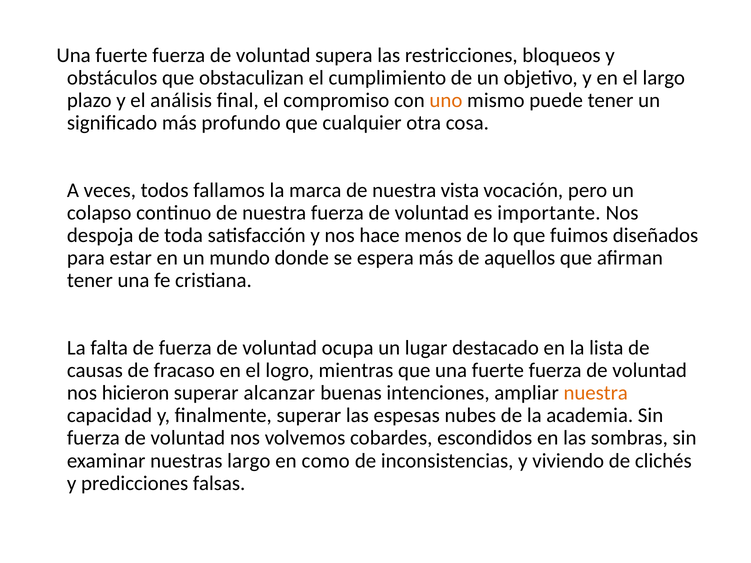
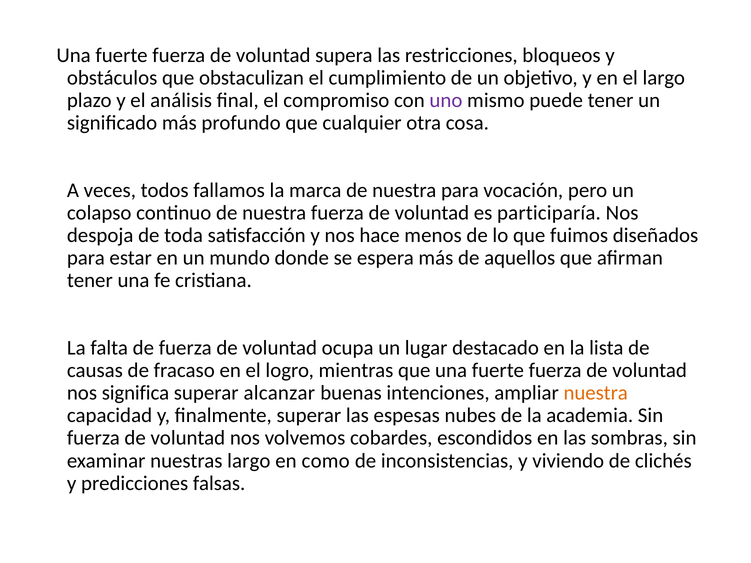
uno colour: orange -> purple
nuestra vista: vista -> para
importante: importante -> participaría
hicieron: hicieron -> significa
